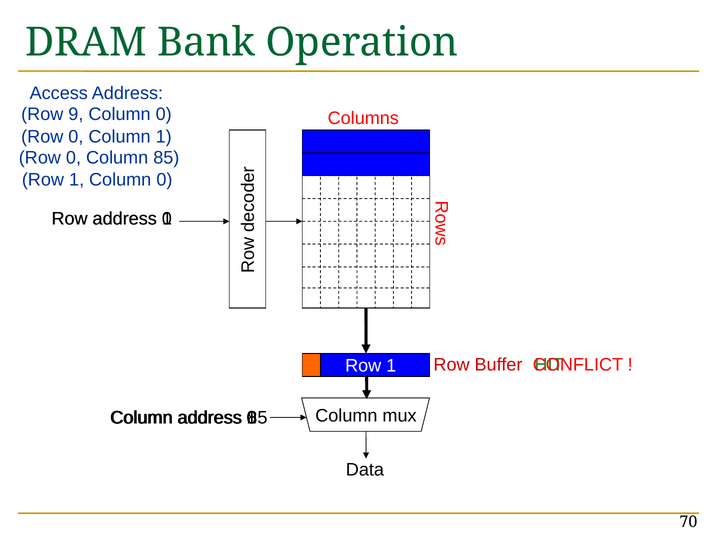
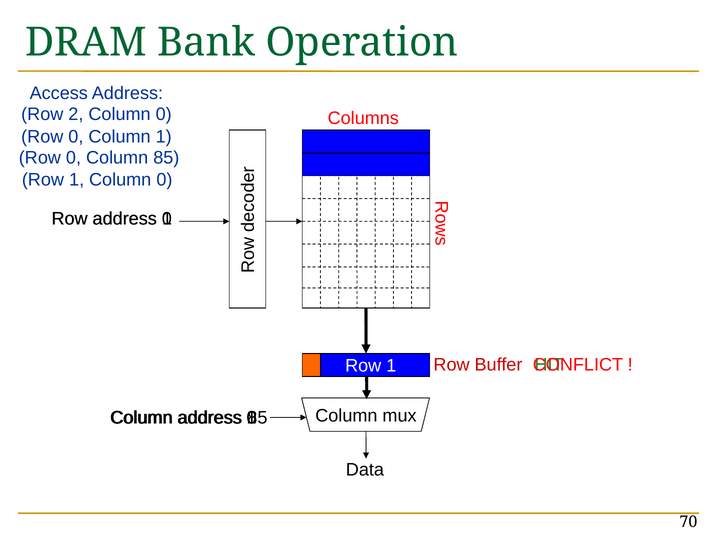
9: 9 -> 2
